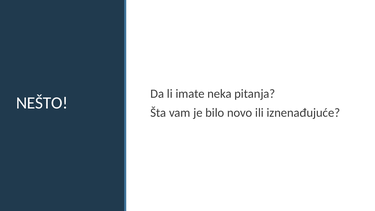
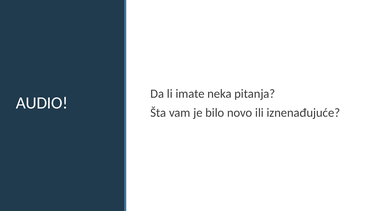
NEŠTO: NEŠTO -> AUDIO
